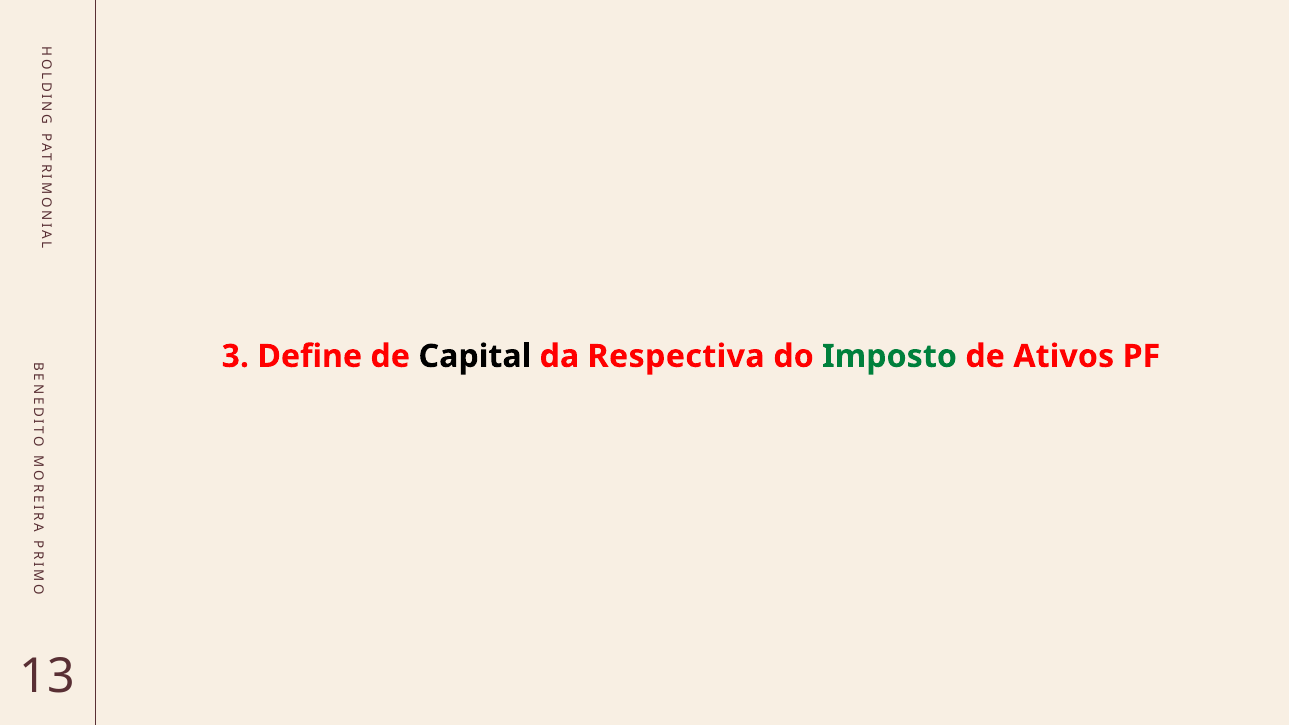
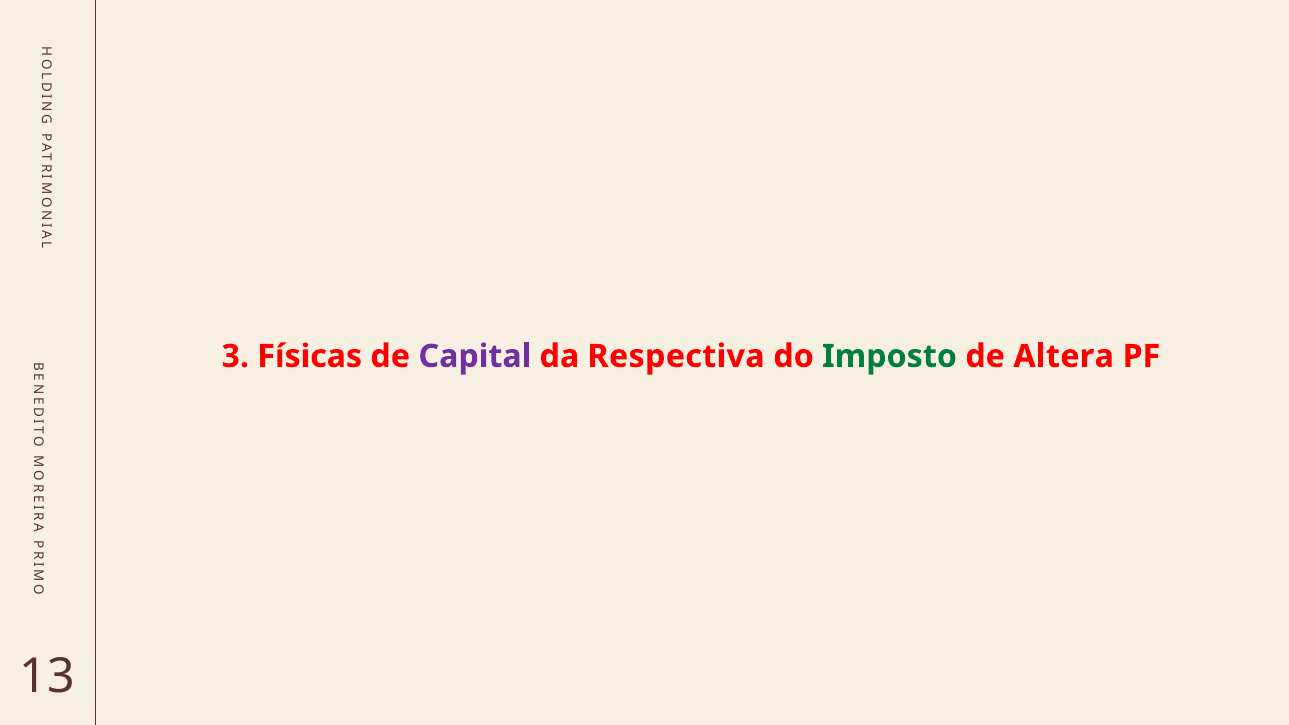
Define: Define -> Físicas
Capital colour: black -> purple
Ativos: Ativos -> Altera
